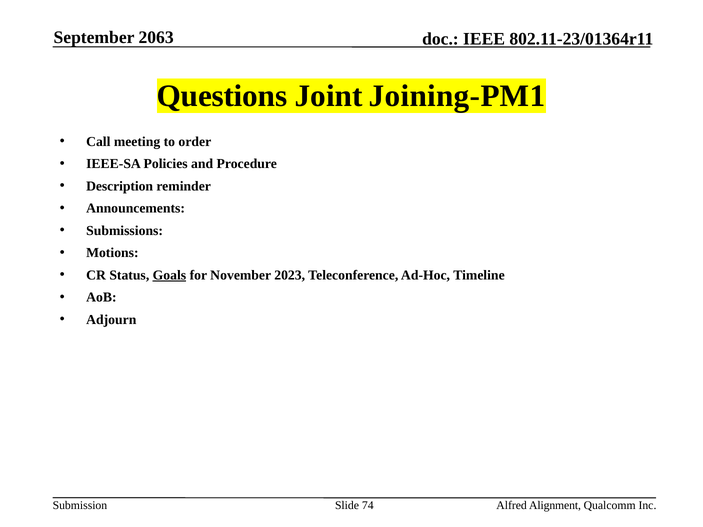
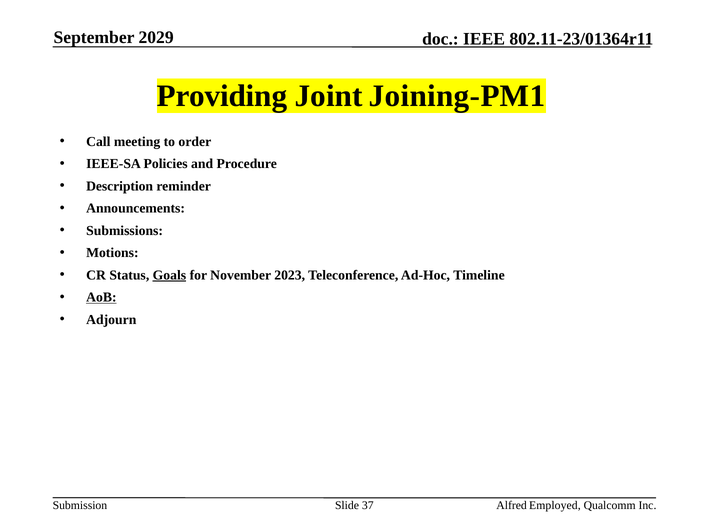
2063: 2063 -> 2029
Questions: Questions -> Providing
AoB underline: none -> present
74: 74 -> 37
Alignment: Alignment -> Employed
